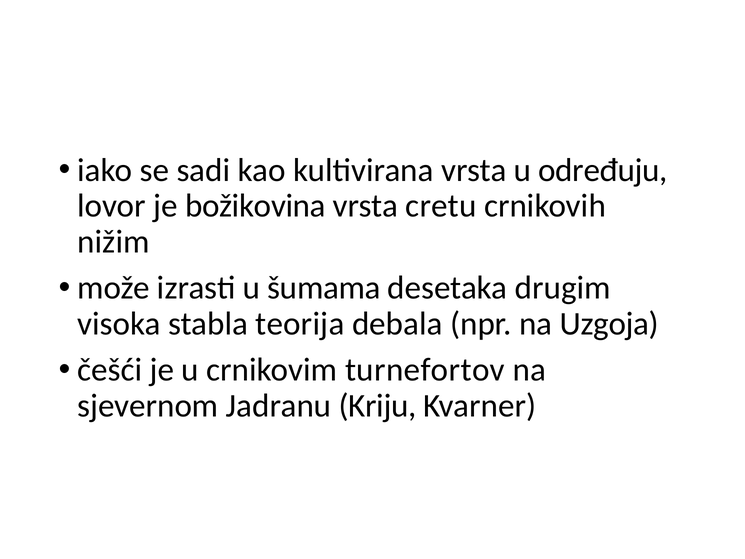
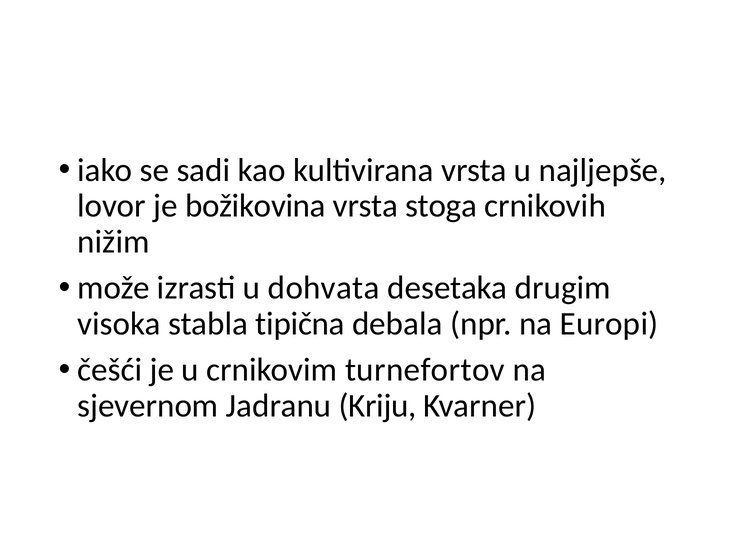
određuju: određuju -> najljepše
cretu: cretu -> stoga
šumama: šumama -> dohvata
teorija: teorija -> tipična
Uzgoja: Uzgoja -> Europi
